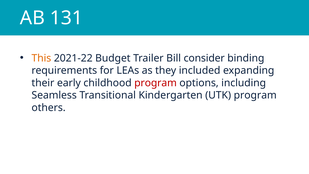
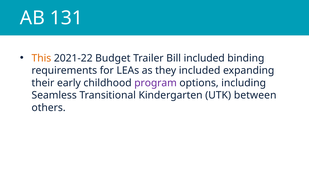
Bill consider: consider -> included
program at (156, 83) colour: red -> purple
UTK program: program -> between
